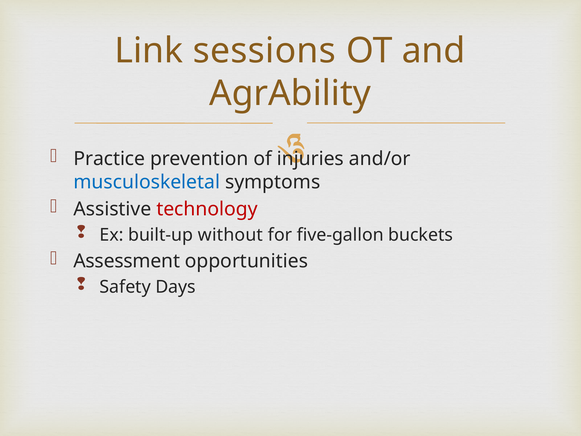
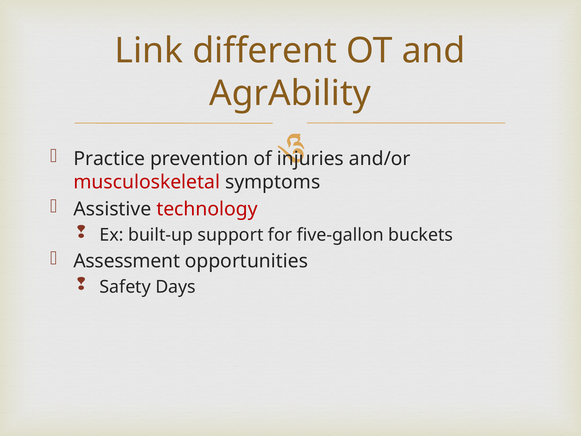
sessions: sessions -> different
musculoskeletal colour: blue -> red
without: without -> support
